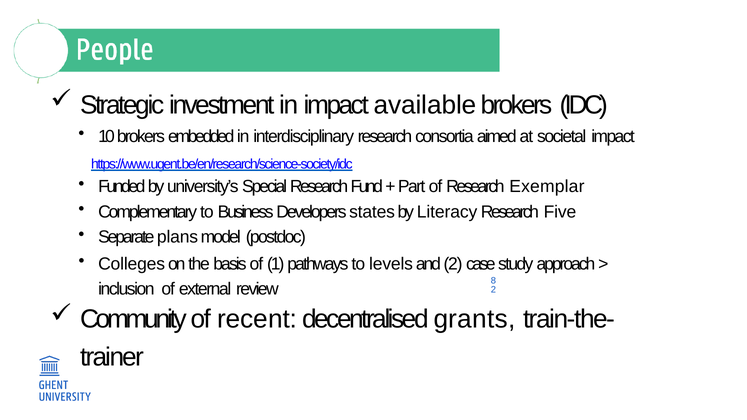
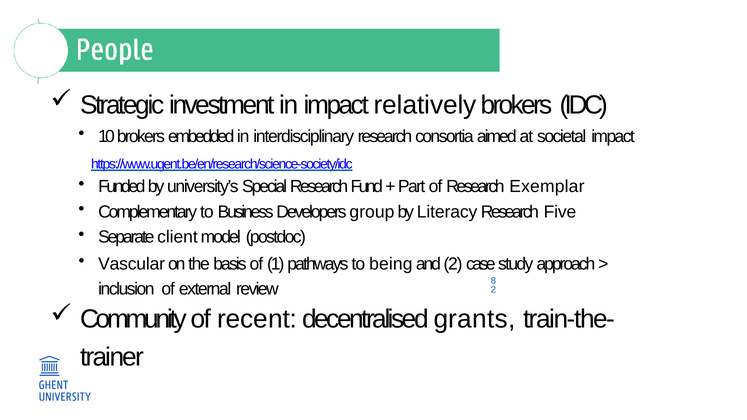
available: available -> relatively
states: states -> group
plans: plans -> client
Colleges: Colleges -> Vascular
levels: levels -> being
